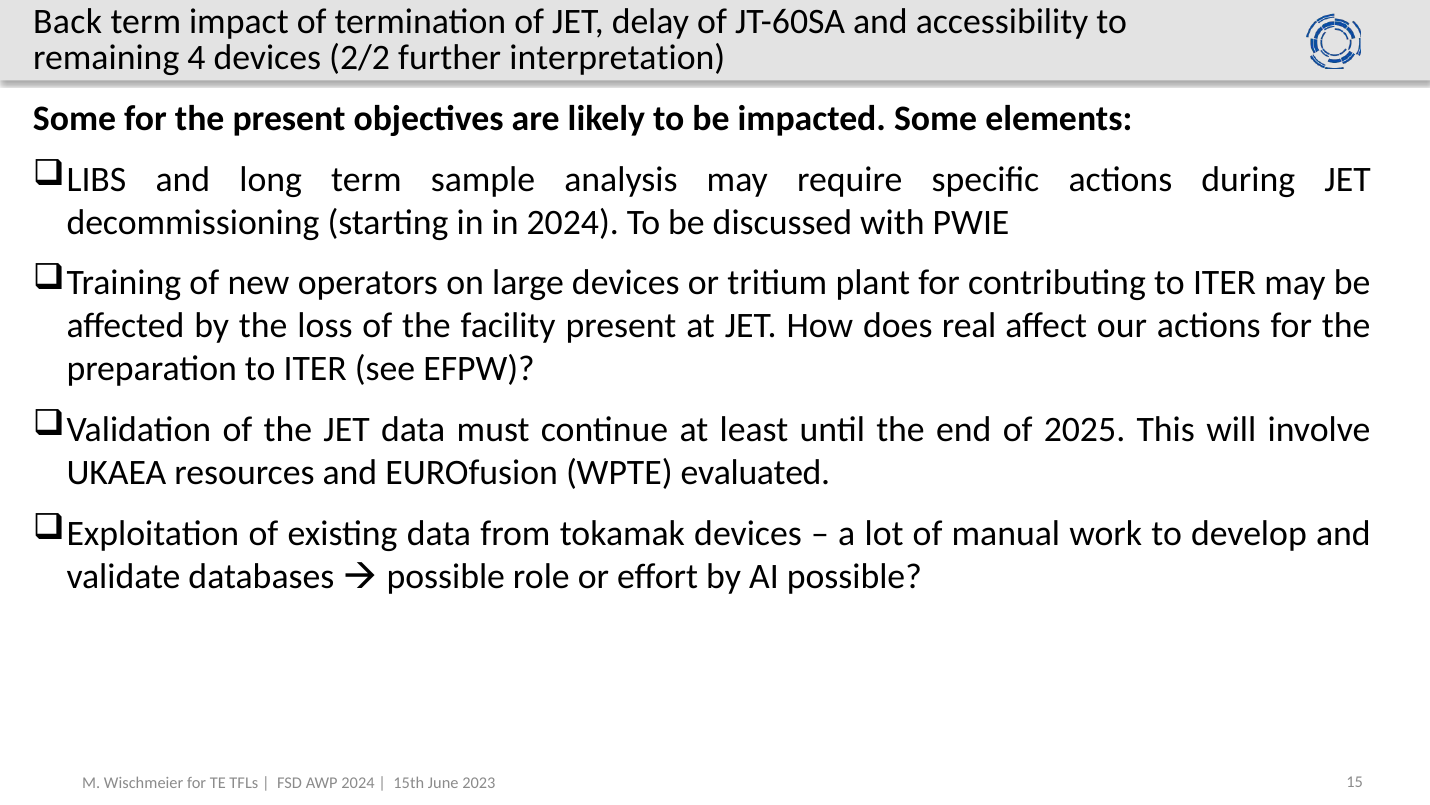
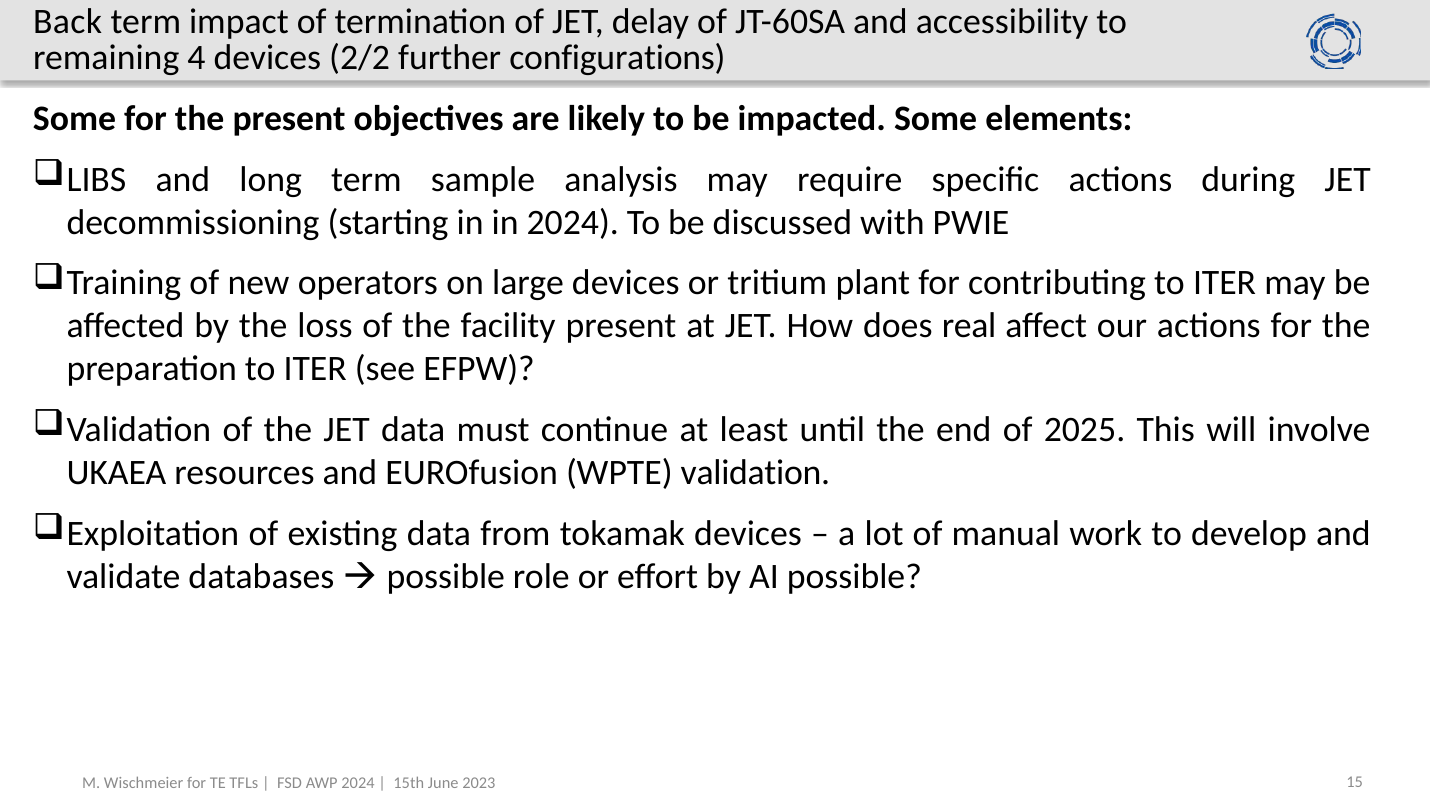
interpretation: interpretation -> configurations
WPTE evaluated: evaluated -> validation
